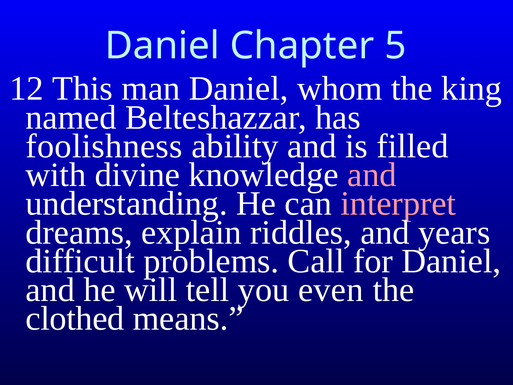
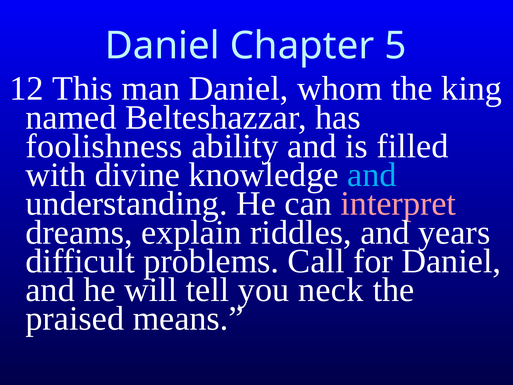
and at (372, 175) colour: pink -> light blue
even: even -> neck
clothed: clothed -> praised
